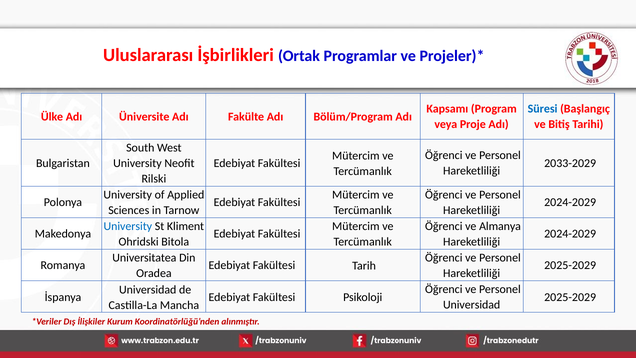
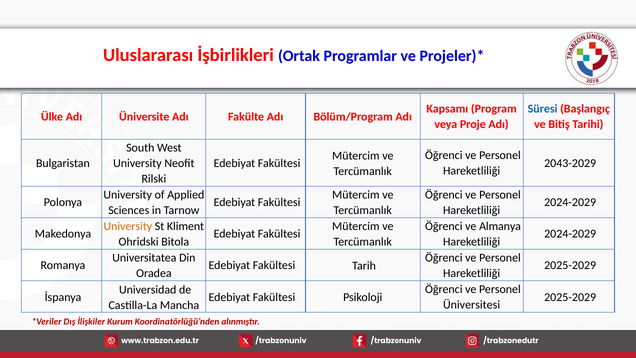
2033-2029: 2033-2029 -> 2043-2029
University at (128, 226) colour: blue -> orange
Universidad at (472, 305): Universidad -> Üniversitesi
